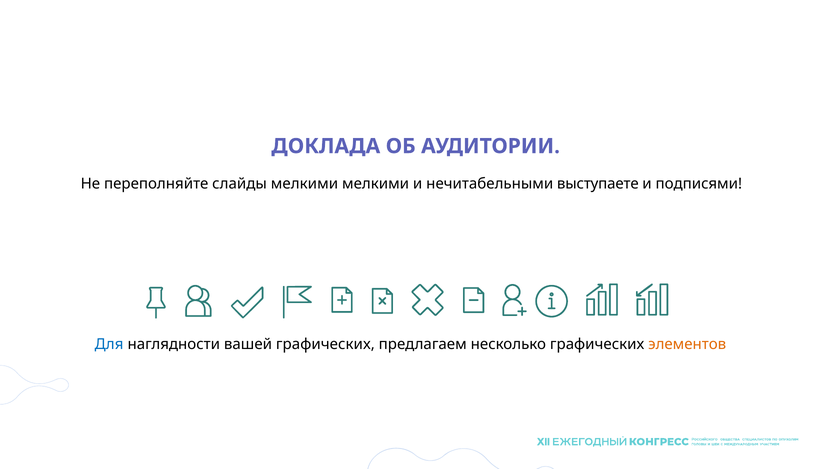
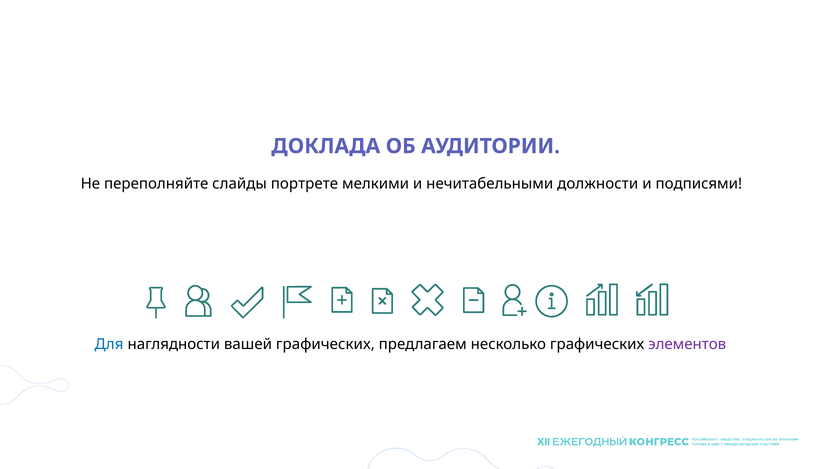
слайды мелкими: мелкими -> портрете
выступаете: выступаете -> должности
элементов colour: orange -> purple
